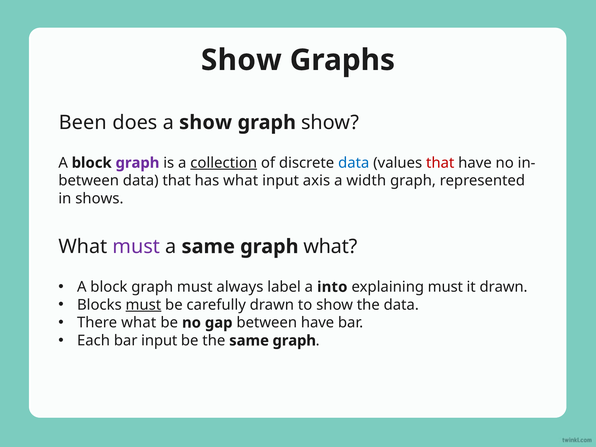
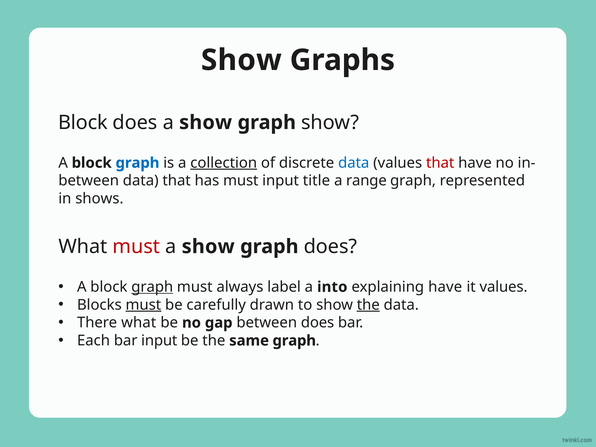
Been at (83, 122): Been -> Block
graph at (137, 163) colour: purple -> blue
has what: what -> must
axis: axis -> title
width: width -> range
must at (136, 247) colour: purple -> red
same at (208, 247): same -> show
graph what: what -> does
graph at (152, 287) underline: none -> present
explaining must: must -> have
it drawn: drawn -> values
the at (368, 305) underline: none -> present
between have: have -> does
